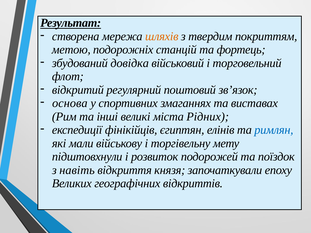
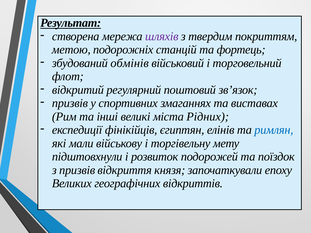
шляхів colour: orange -> purple
довідка: довідка -> обмінів
основа at (70, 103): основа -> призвів
з навіть: навіть -> призвів
